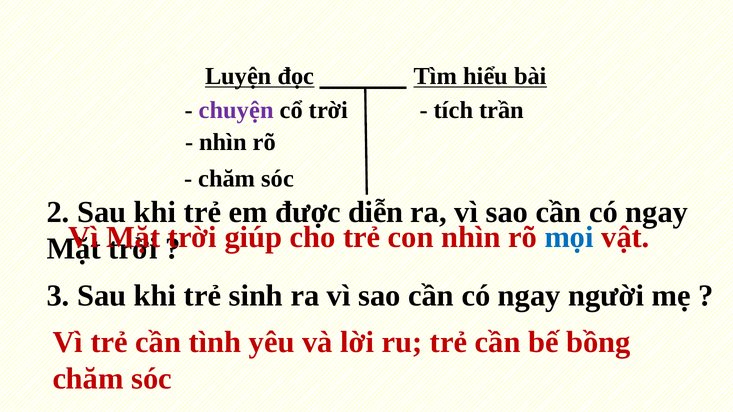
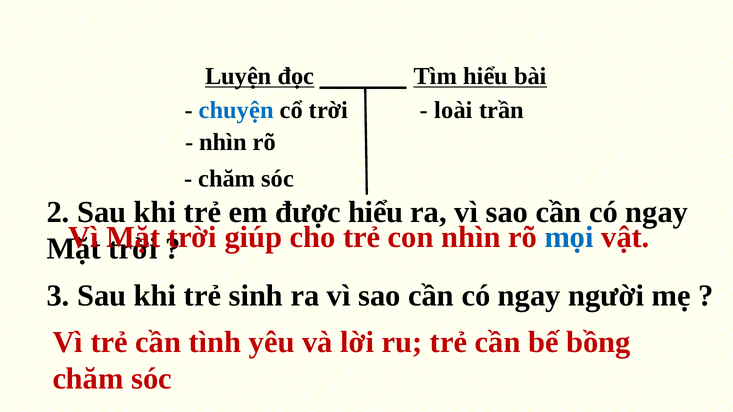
chuyện colour: purple -> blue
tích: tích -> loài
được diễn: diễn -> hiểu
